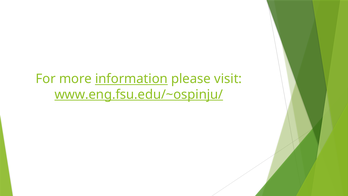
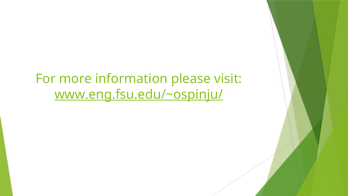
information underline: present -> none
